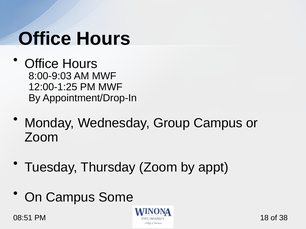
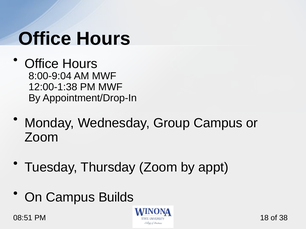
8:00-9:03: 8:00-9:03 -> 8:00-9:04
12:00-1:25: 12:00-1:25 -> 12:00-1:38
Some: Some -> Builds
